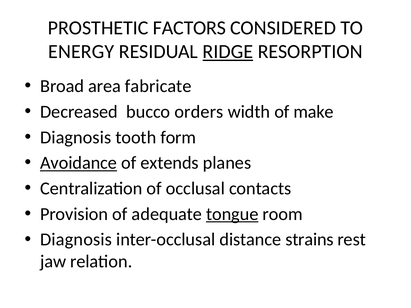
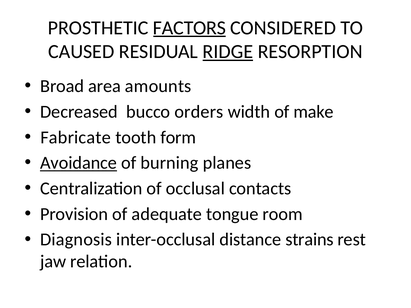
FACTORS underline: none -> present
ENERGY: ENERGY -> CAUSED
fabricate: fabricate -> amounts
Diagnosis at (76, 137): Diagnosis -> Fabricate
extends: extends -> burning
tongue underline: present -> none
